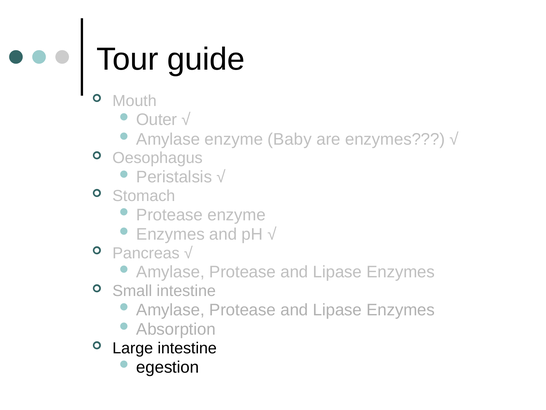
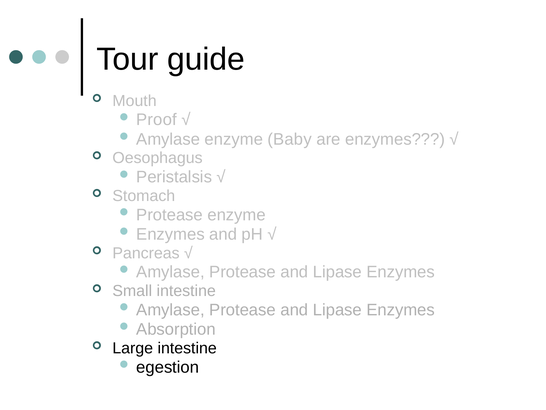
Outer: Outer -> Proof
